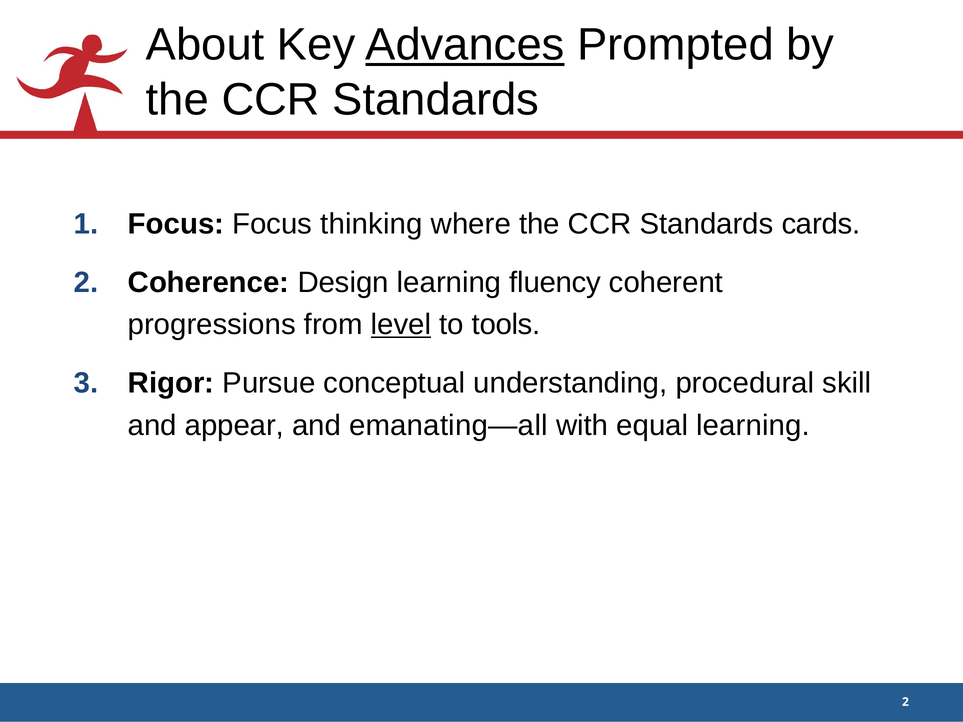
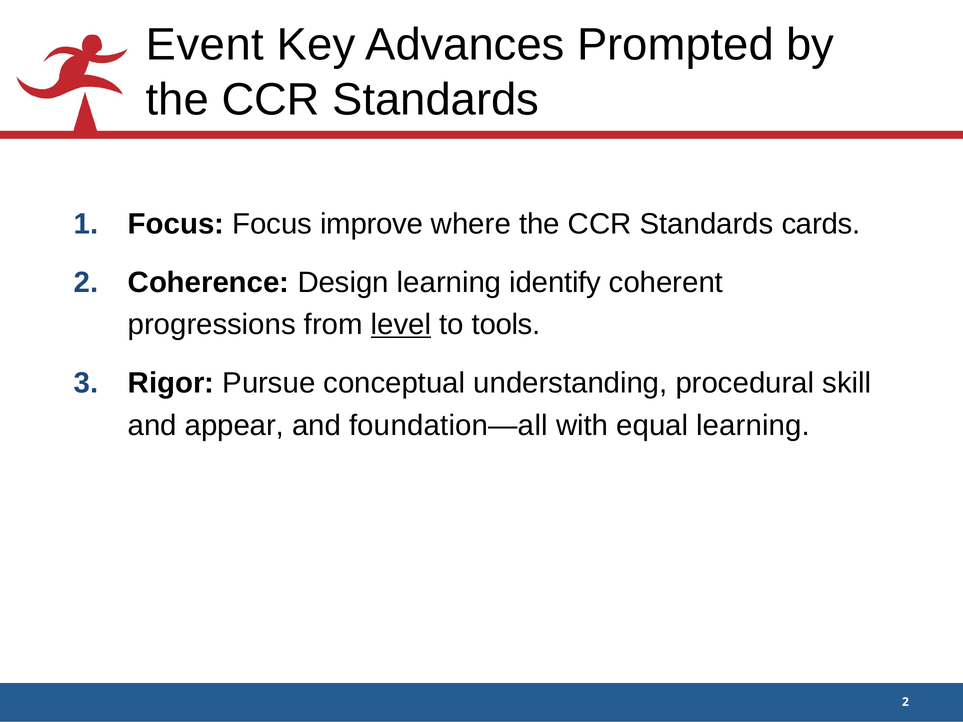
About: About -> Event
Advances underline: present -> none
thinking: thinking -> improve
fluency: fluency -> identify
emanating—all: emanating—all -> foundation—all
